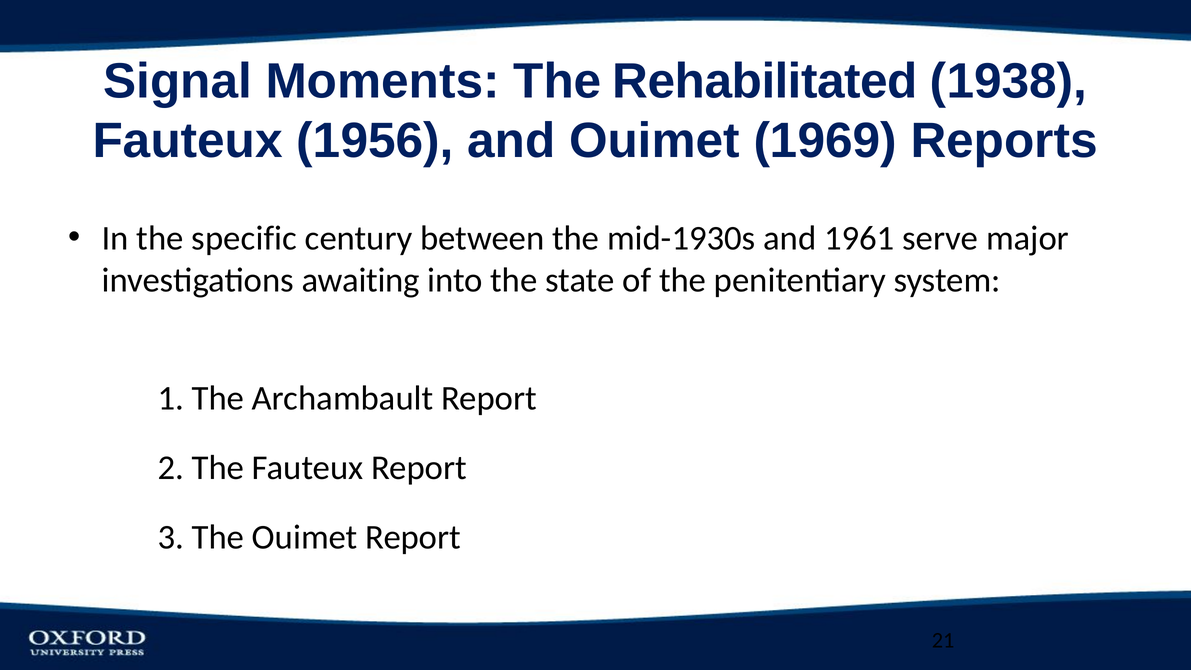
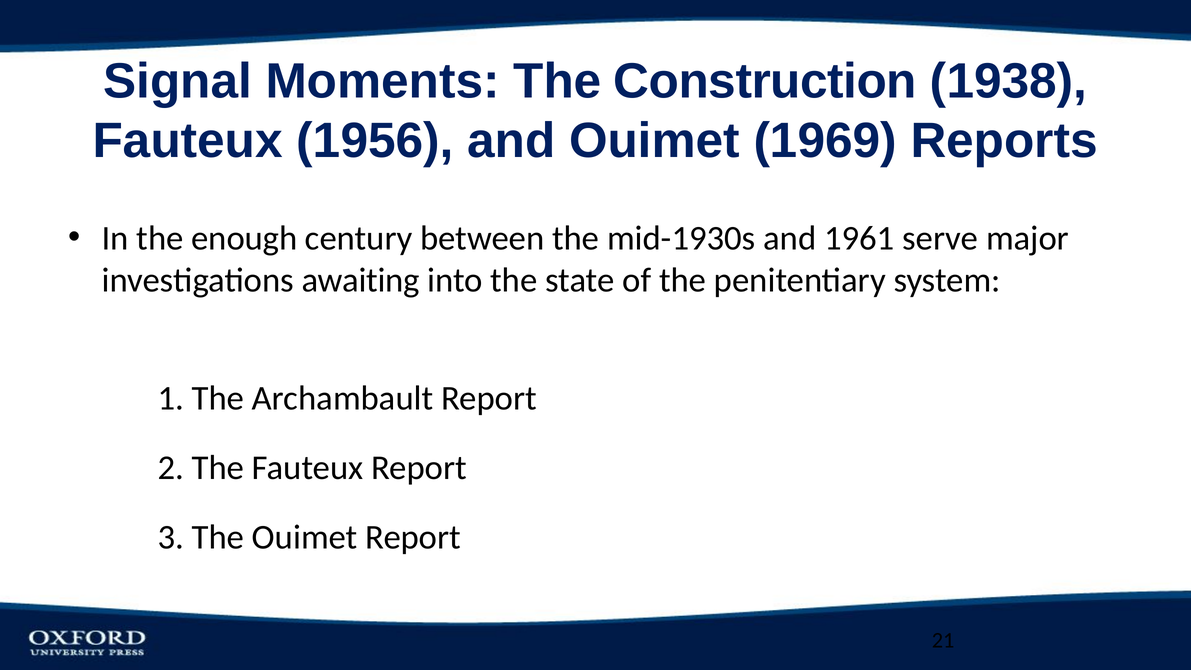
Rehabilitated: Rehabilitated -> Construction
specific: specific -> enough
